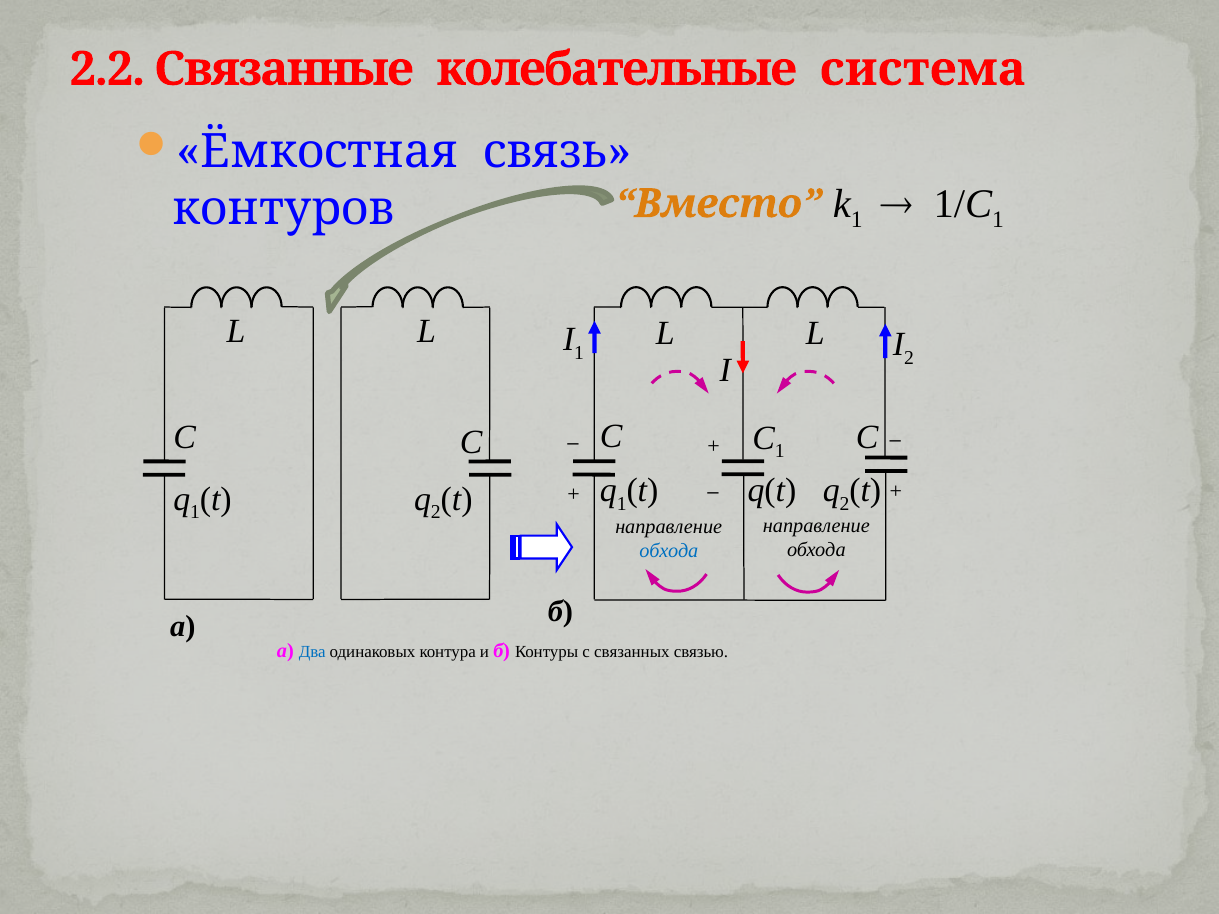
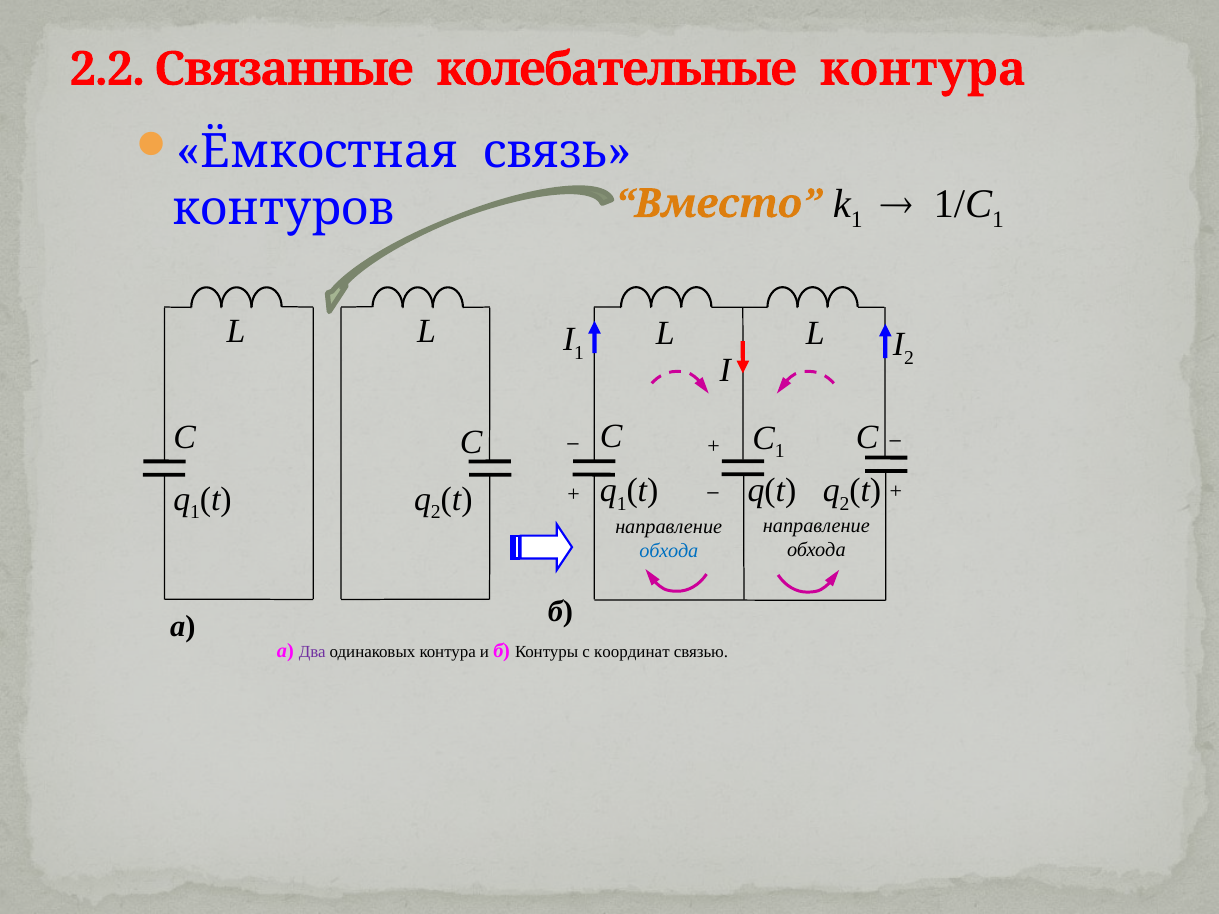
колебательные система: система -> контура
Два colour: blue -> purple
связанных: связанных -> координат
